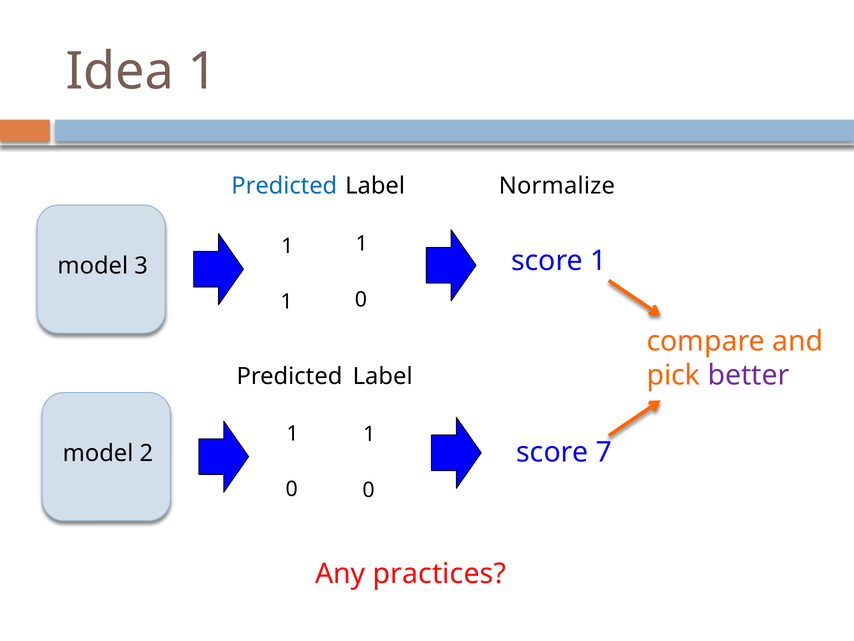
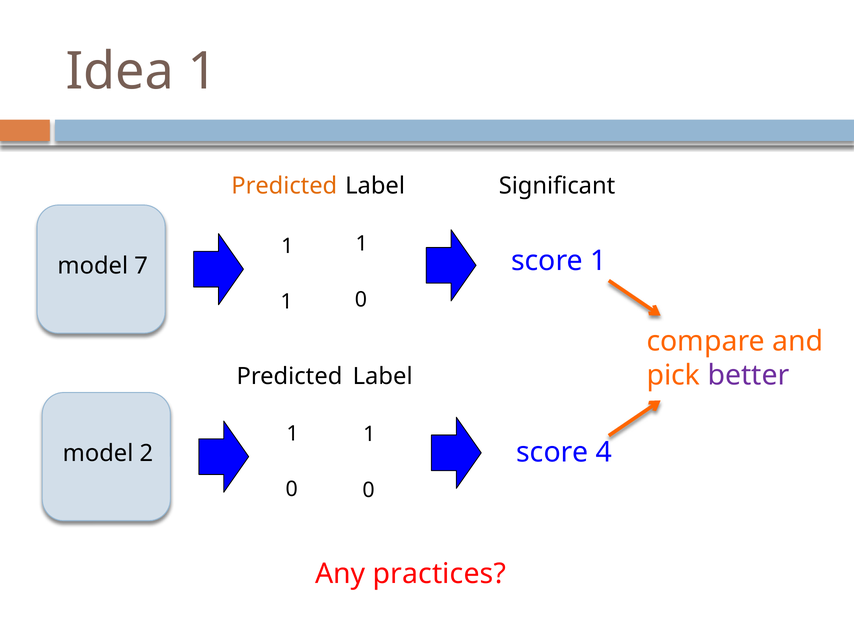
Predicted at (284, 186) colour: blue -> orange
Normalize: Normalize -> Significant
3: 3 -> 7
7: 7 -> 4
